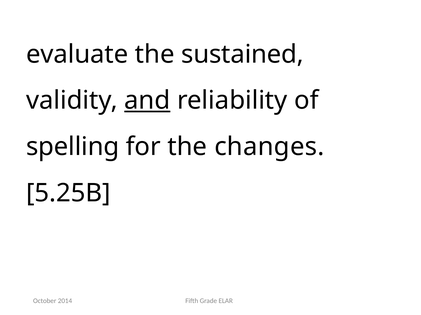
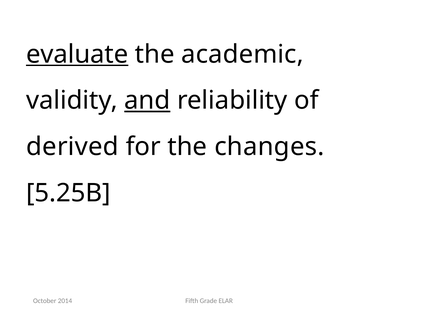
evaluate underline: none -> present
sustained: sustained -> academic
spelling: spelling -> derived
